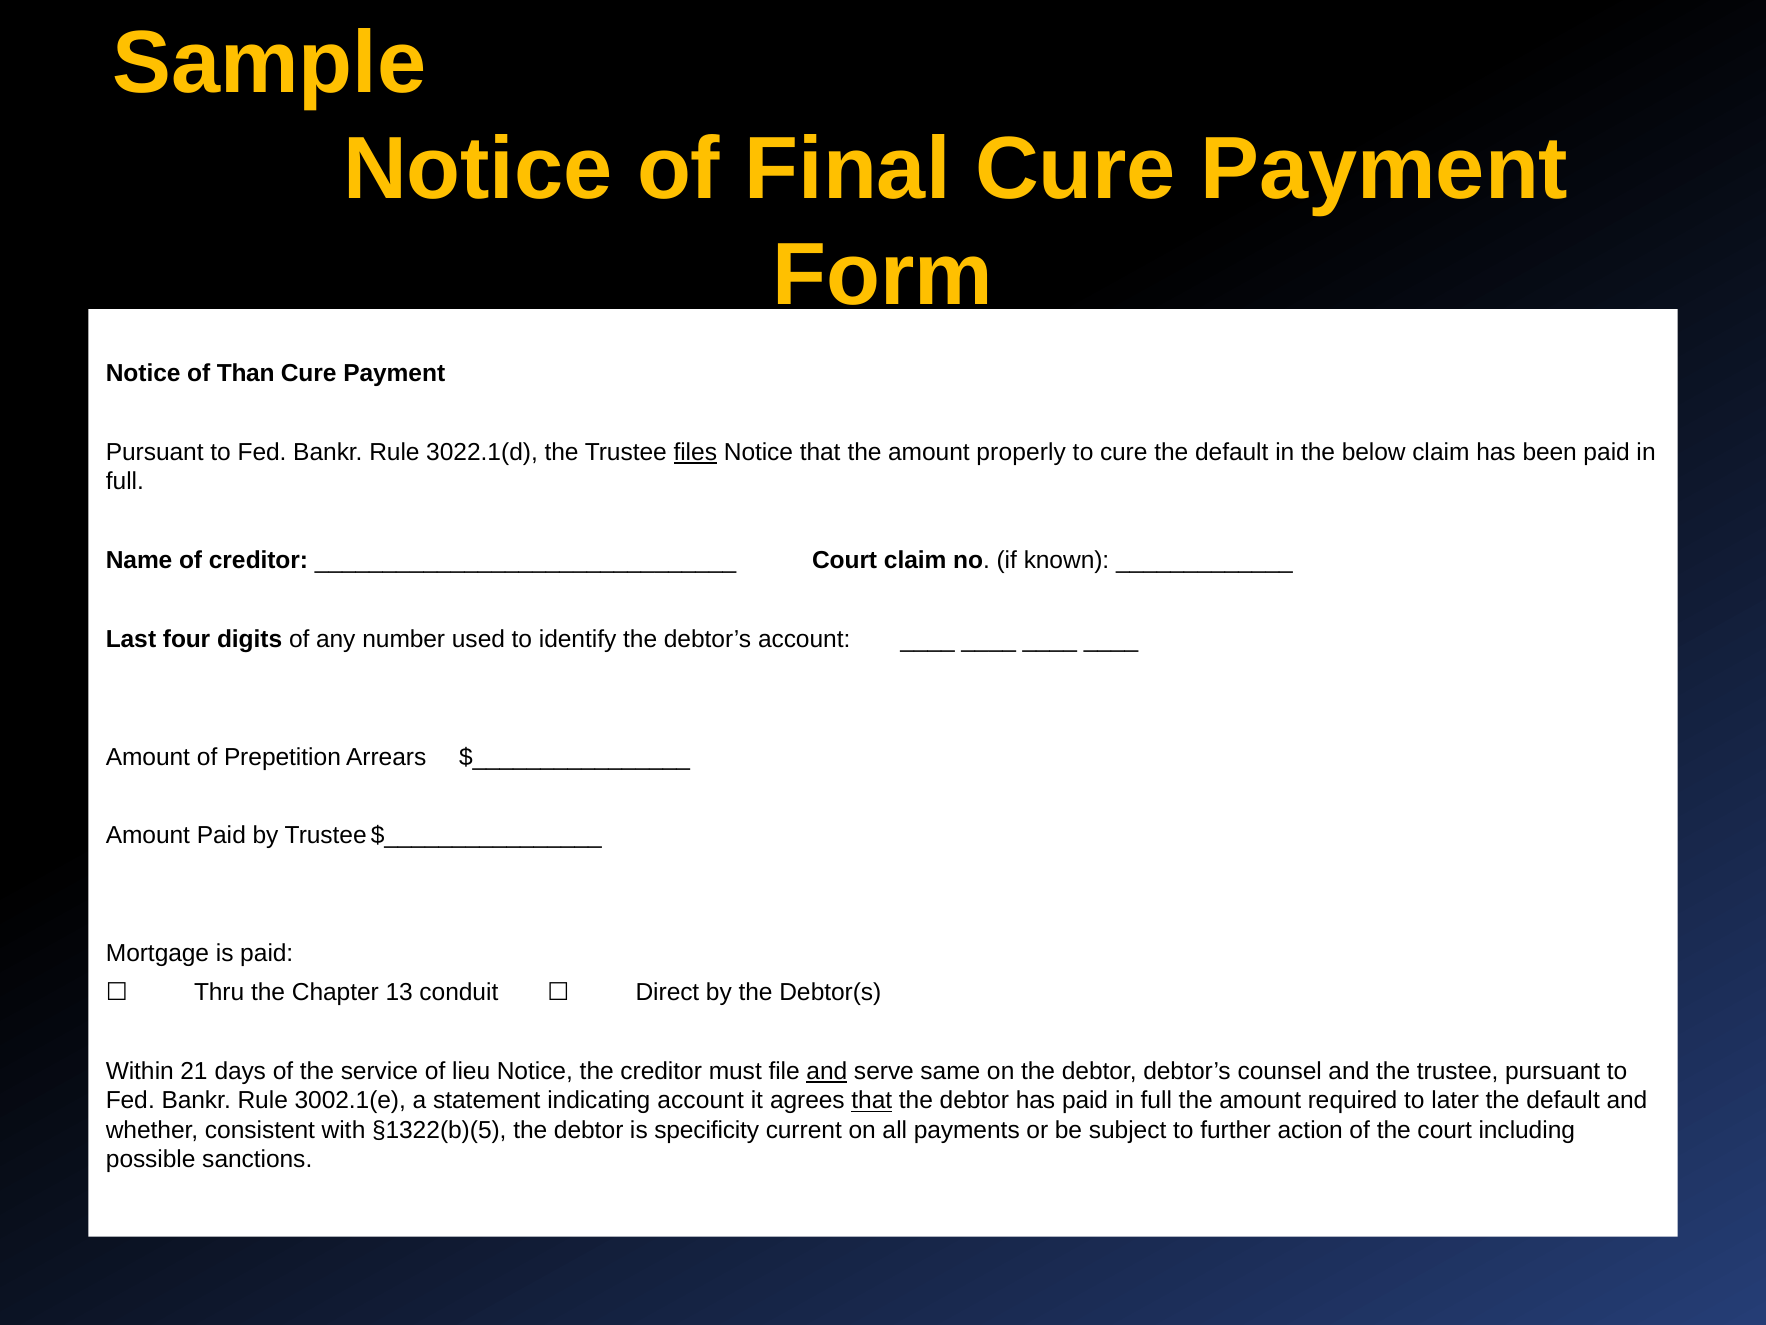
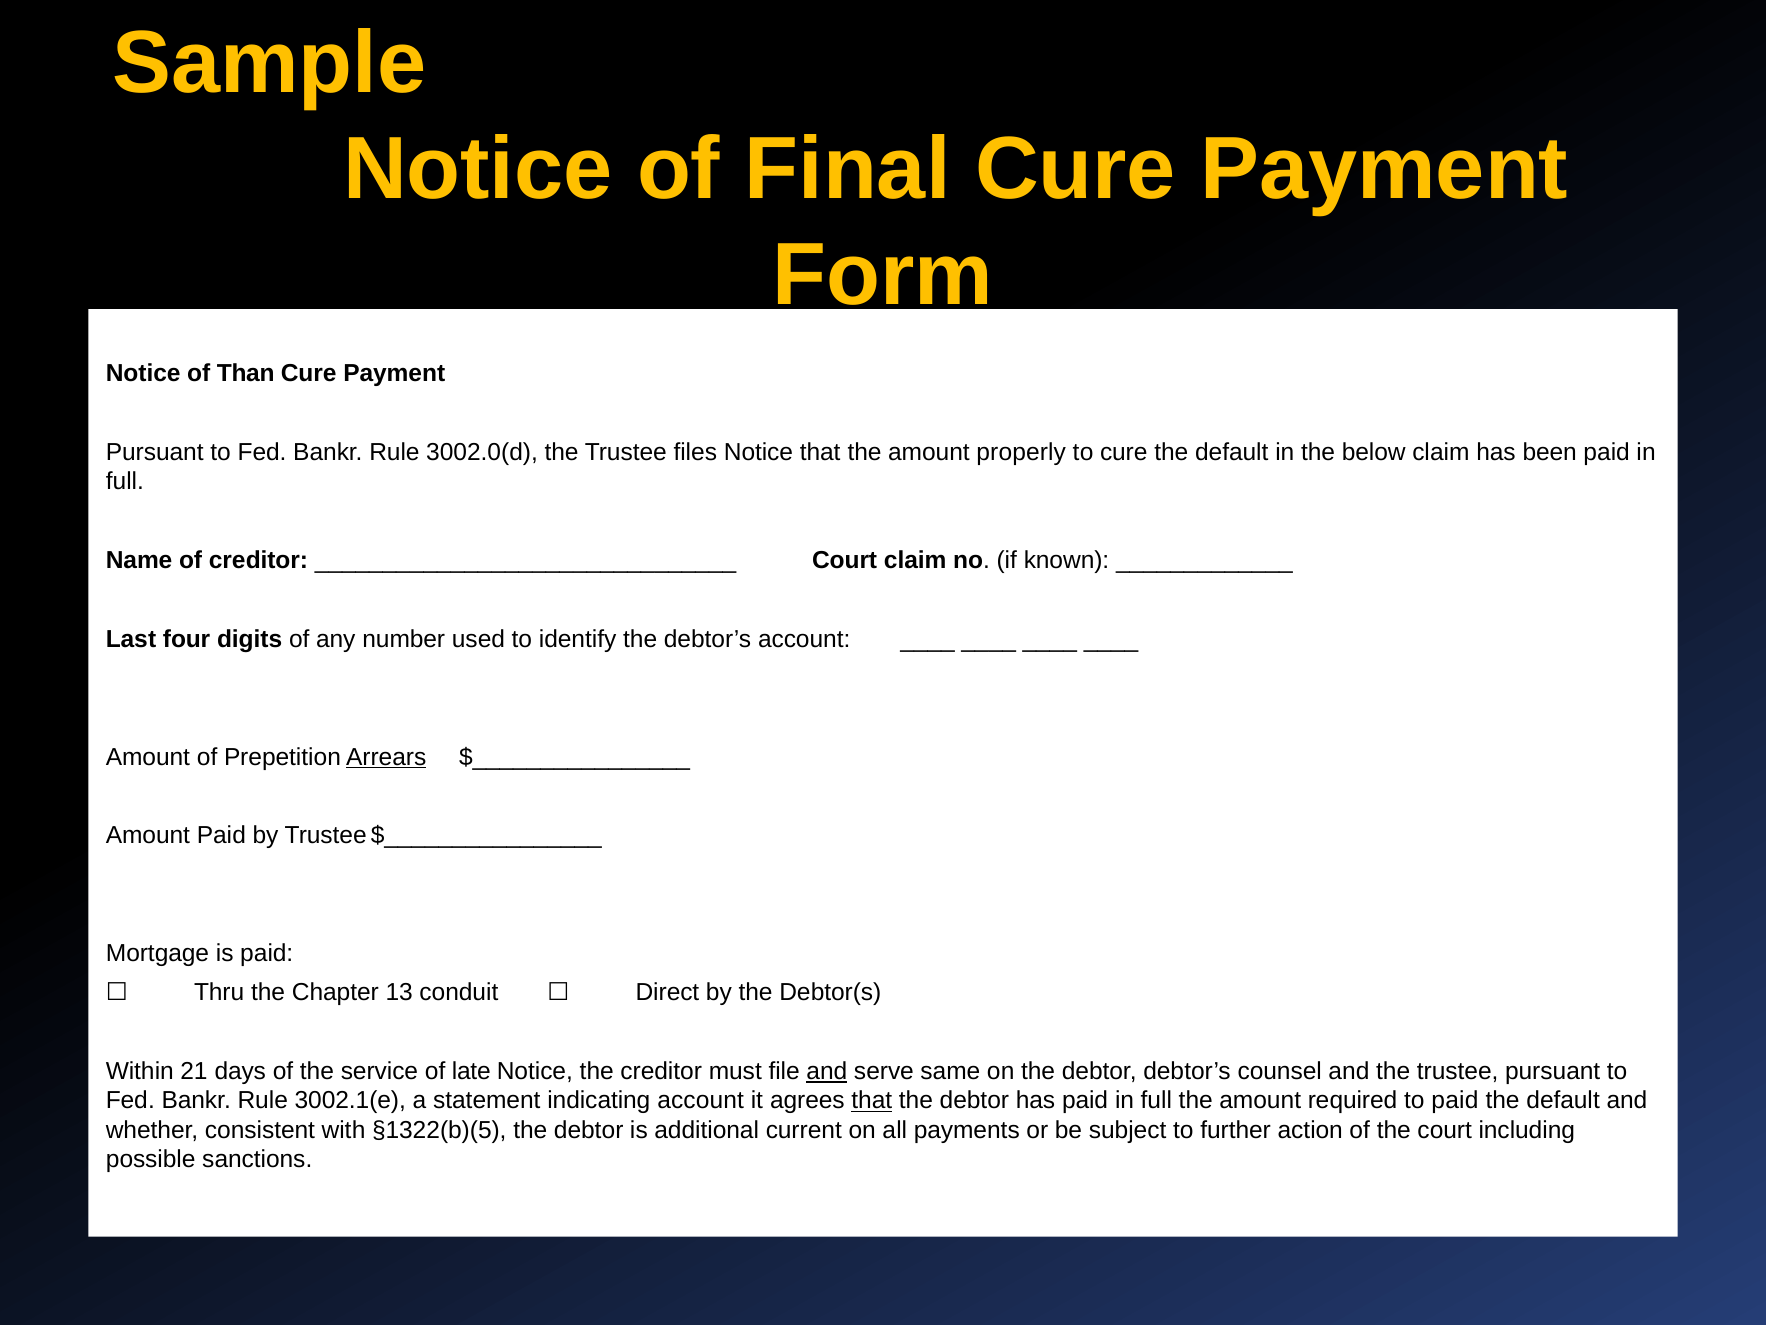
3022.1(d: 3022.1(d -> 3002.0(d
files underline: present -> none
Arrears underline: none -> present
lieu: lieu -> late
to later: later -> paid
specificity: specificity -> additional
